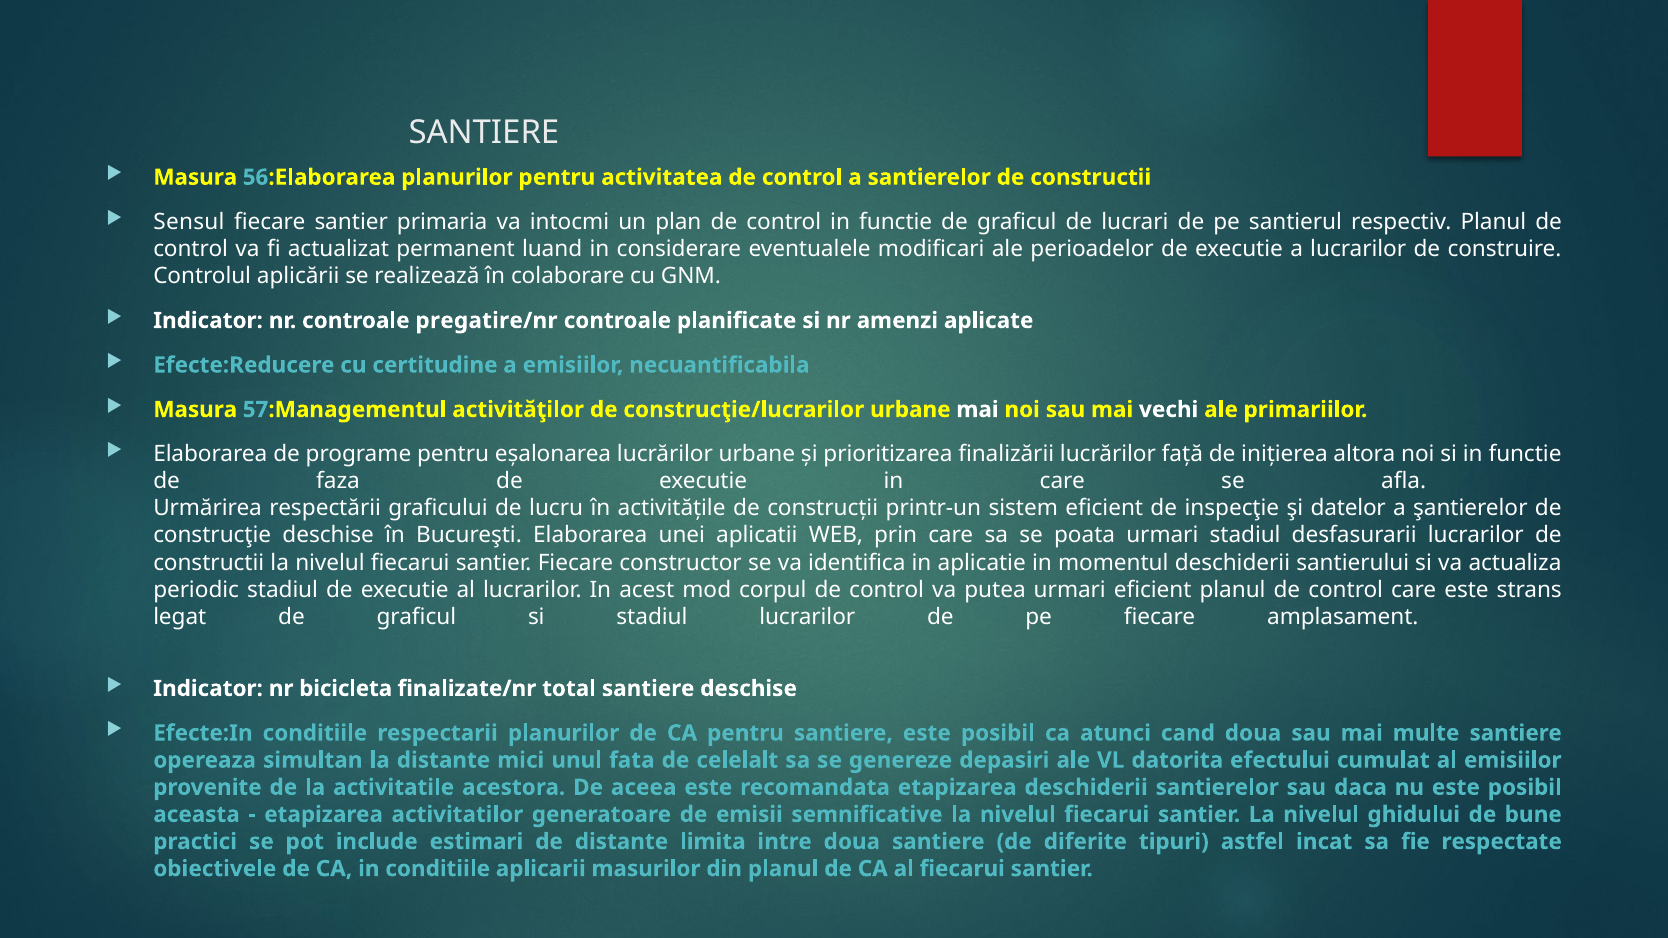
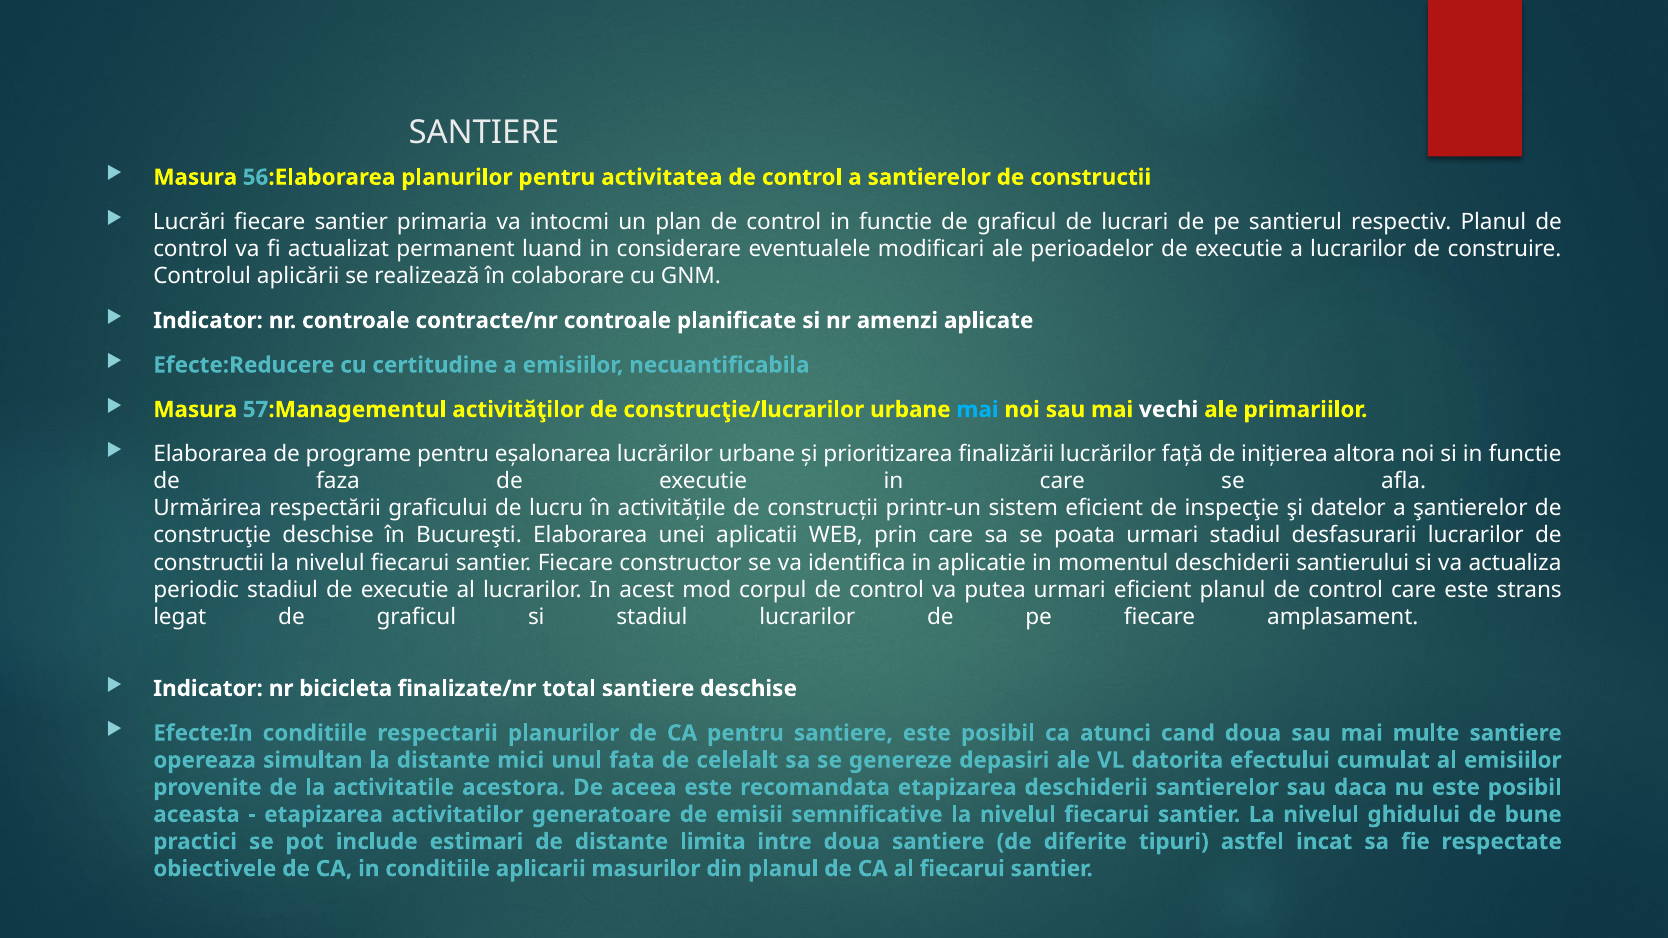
Sensul: Sensul -> Lucrări
pregatire/nr: pregatire/nr -> contracte/nr
mai at (977, 410) colour: white -> light blue
